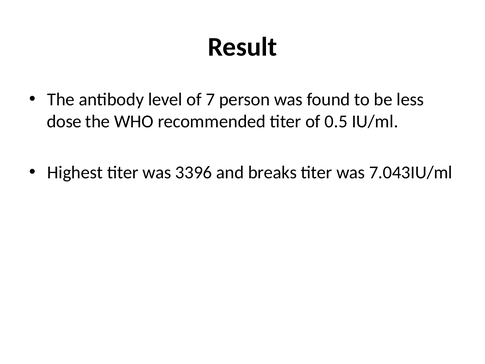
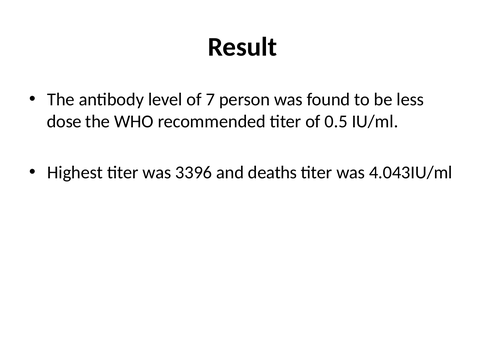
breaks: breaks -> deaths
7.043IU/ml: 7.043IU/ml -> 4.043IU/ml
